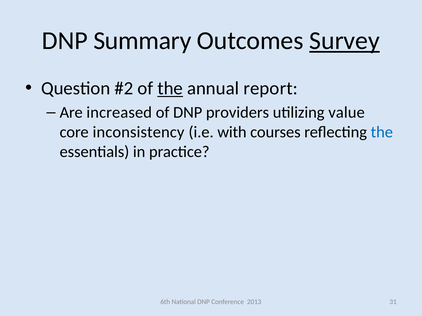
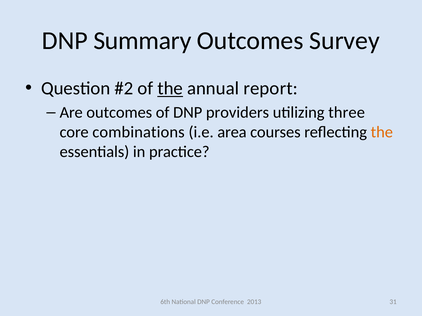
Survey underline: present -> none
Are increased: increased -> outcomes
value: value -> three
inconsistency: inconsistency -> combinations
with: with -> area
the at (382, 132) colour: blue -> orange
